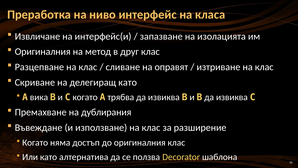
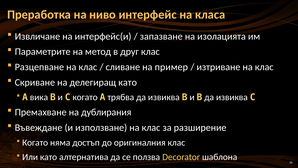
Оригиналния at (43, 52): Оригиналния -> Параметрите
оправят: оправят -> пример
